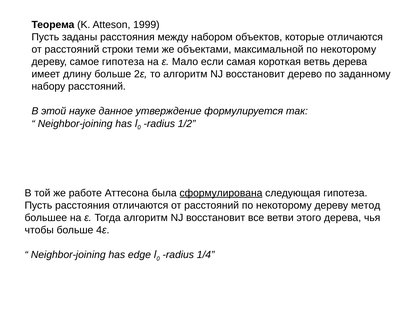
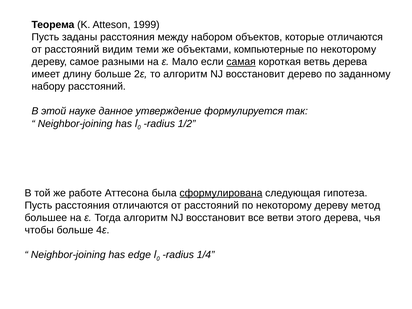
строки: строки -> видим
максимальной: максимальной -> компьютерные
самое гипотеза: гипотеза -> разными
самая underline: none -> present
